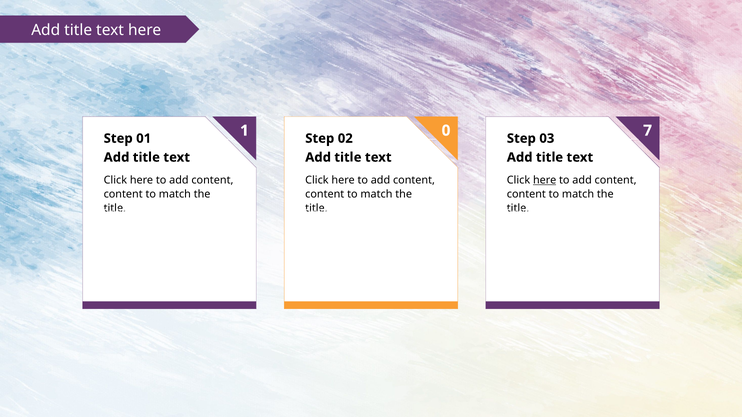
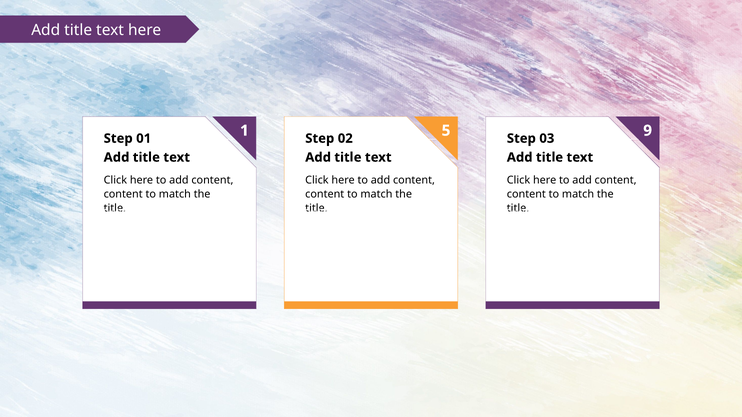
0: 0 -> 5
7: 7 -> 9
here at (545, 180) underline: present -> none
